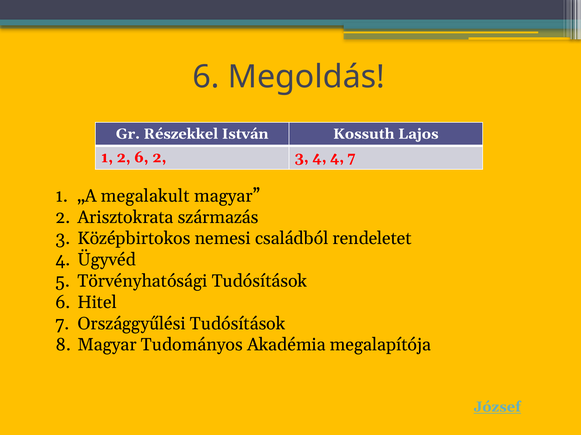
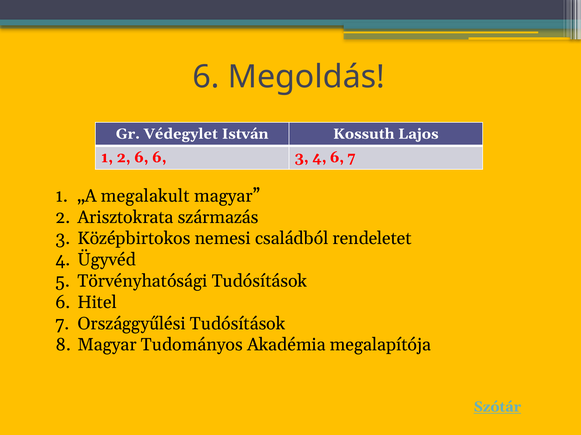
Részekkel: Részekkel -> Védegylet
6 2: 2 -> 6
4 4: 4 -> 6
József: József -> Szótár
